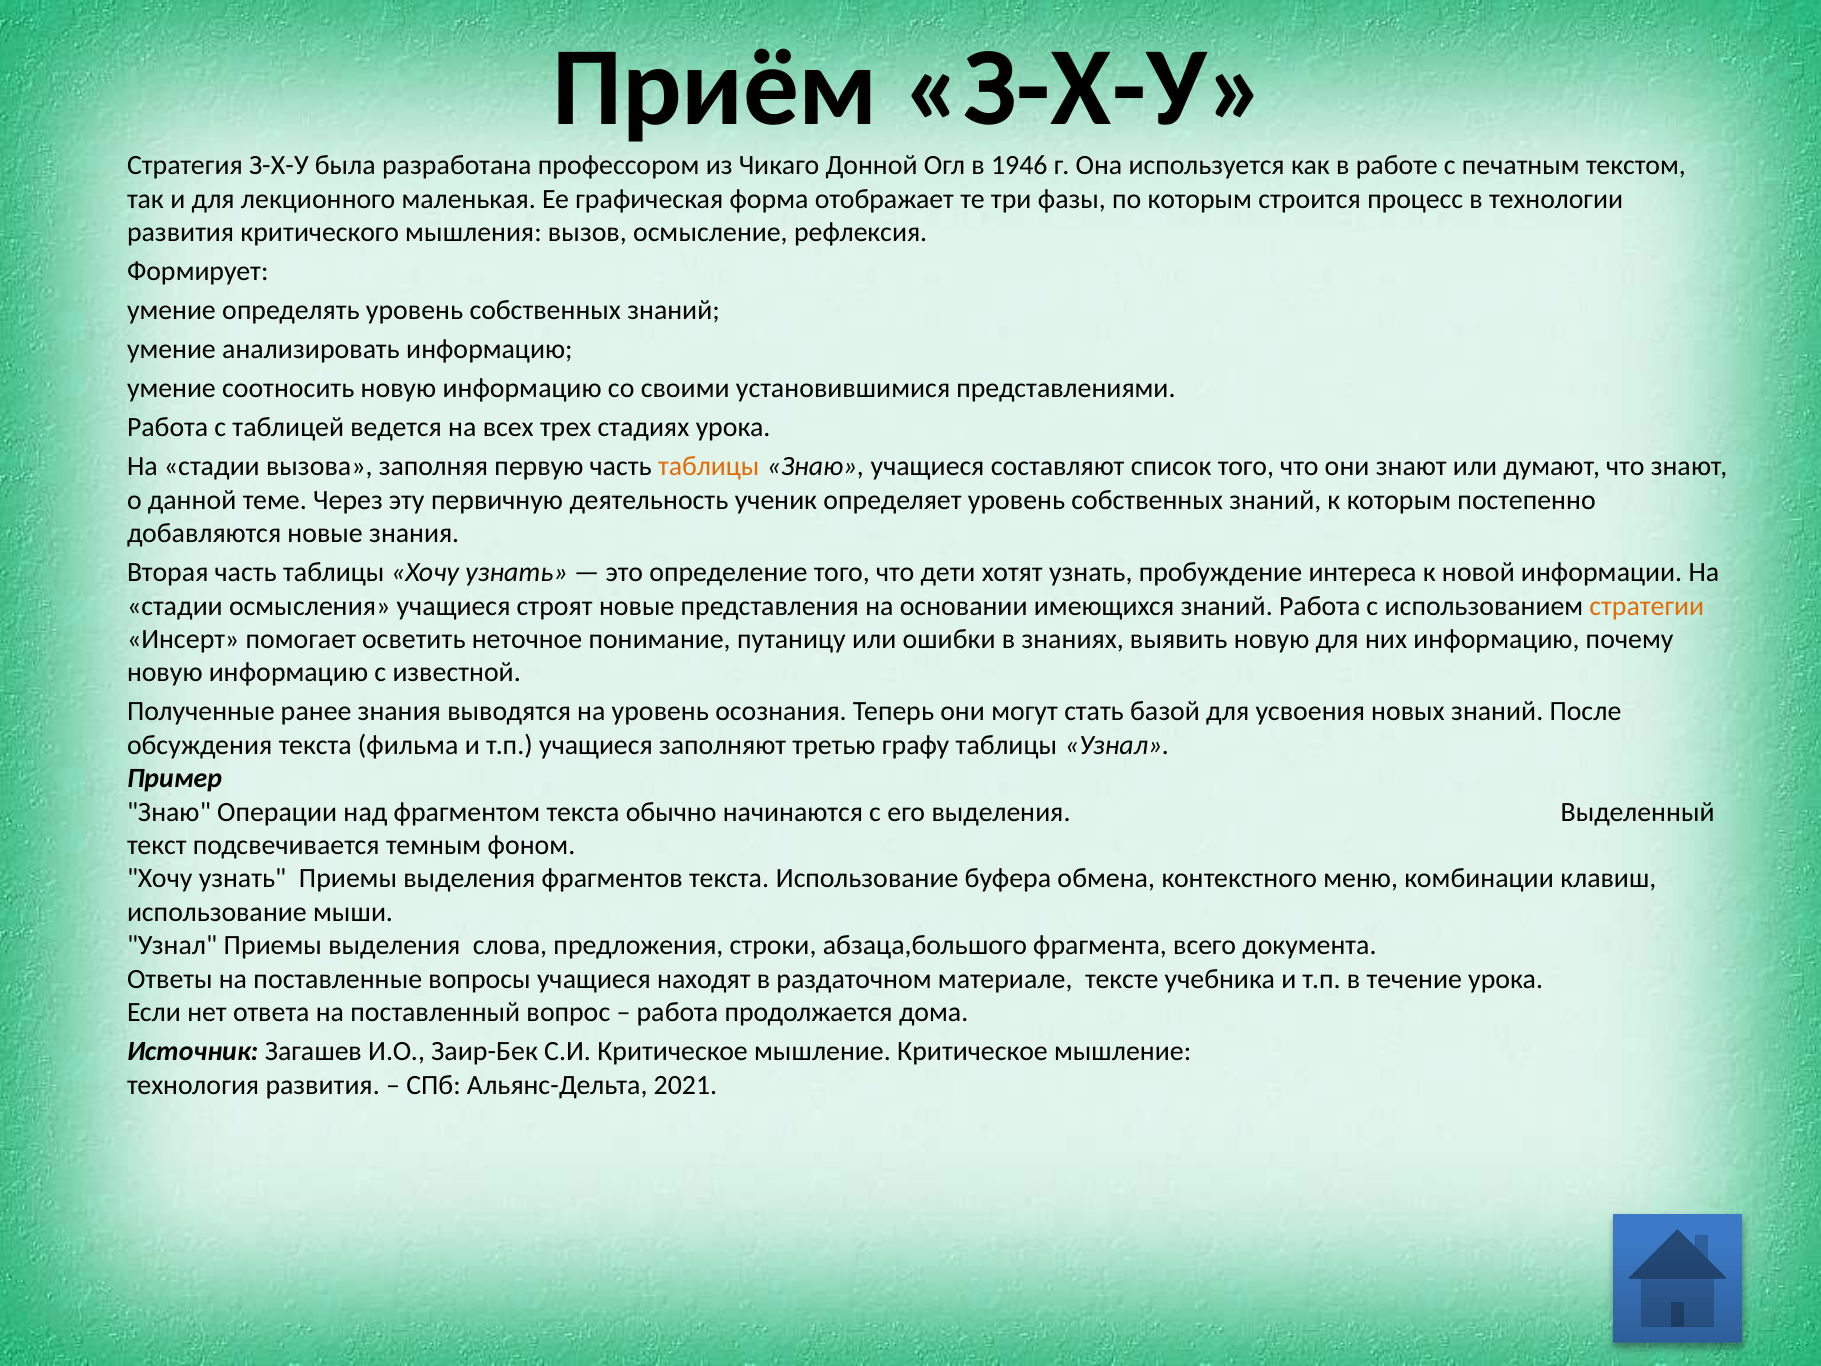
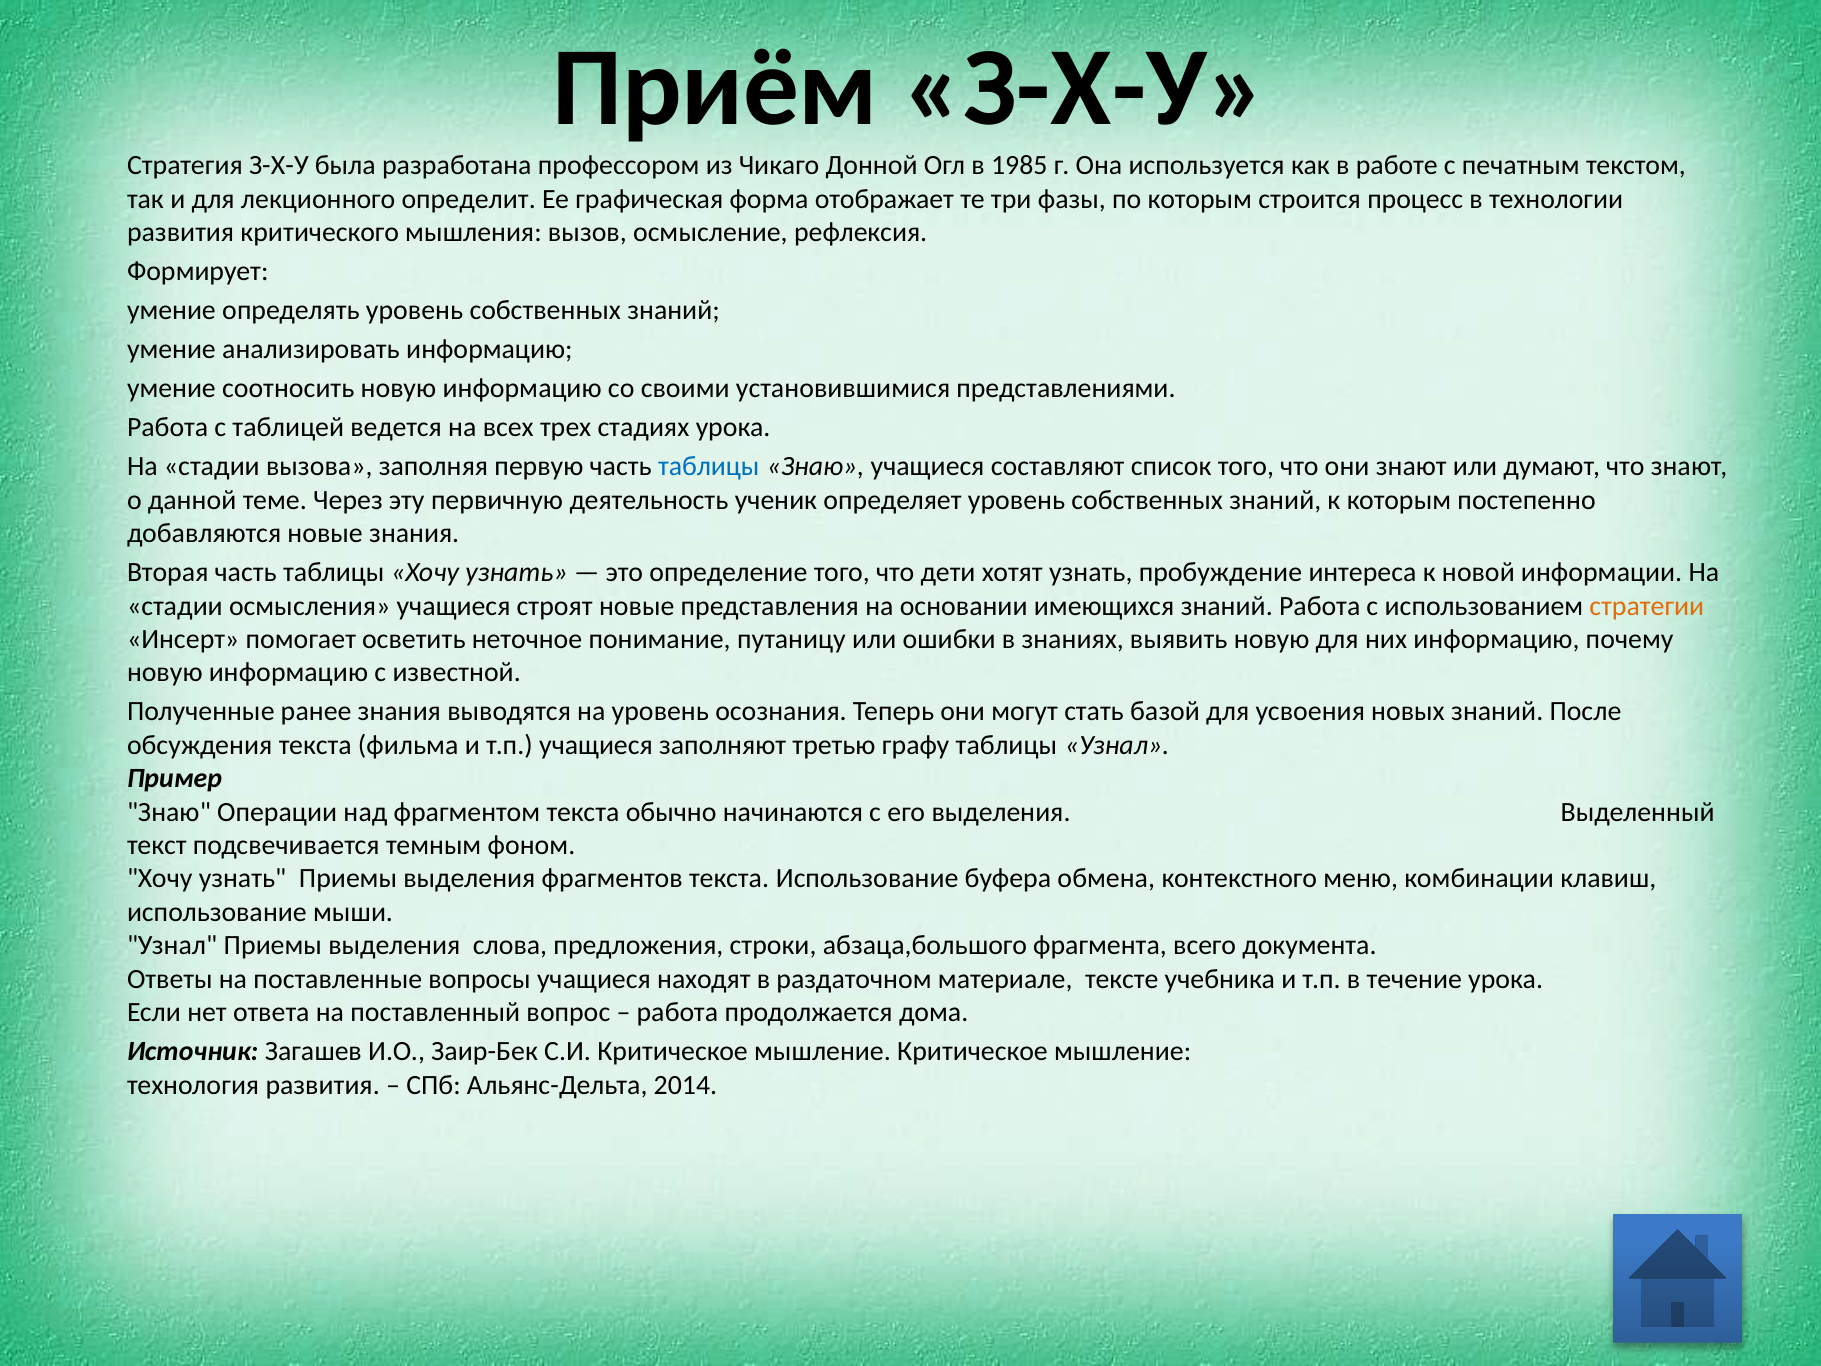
1946: 1946 -> 1985
маленькая: маленькая -> определит
таблицы at (709, 467) colour: orange -> blue
2021: 2021 -> 2014
